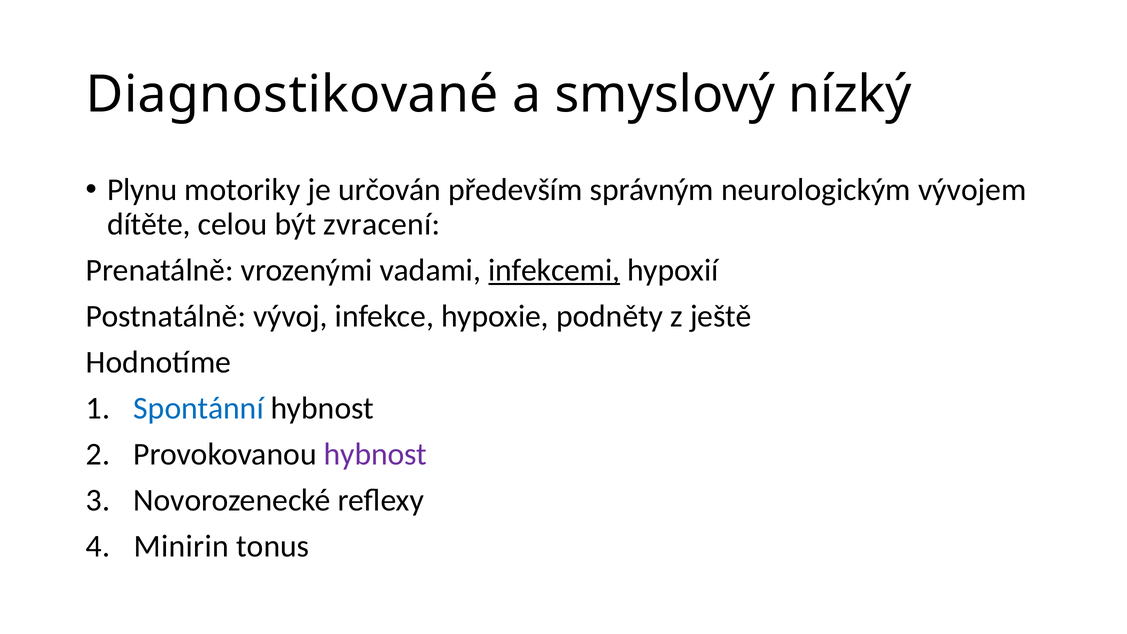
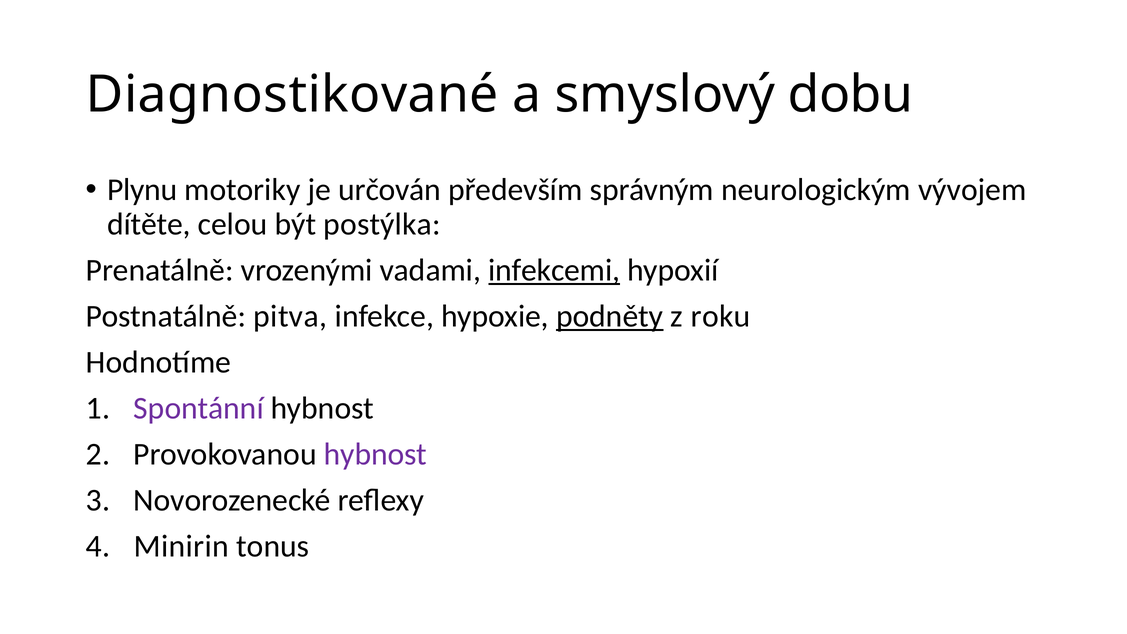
nízký: nízký -> dobu
zvracení: zvracení -> postýlka
vývoj: vývoj -> pitva
podněty underline: none -> present
ještě: ještě -> roku
Spontánní colour: blue -> purple
